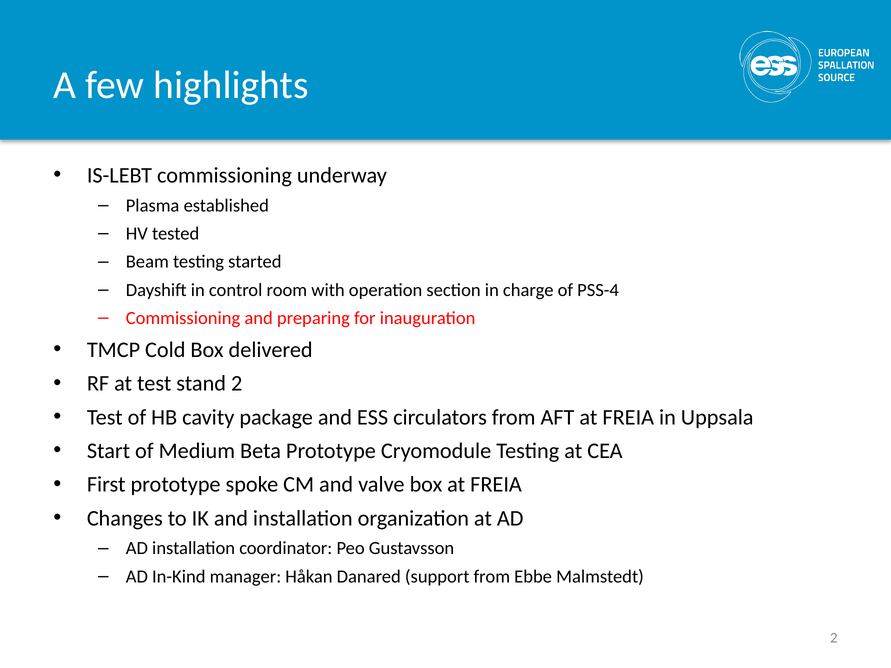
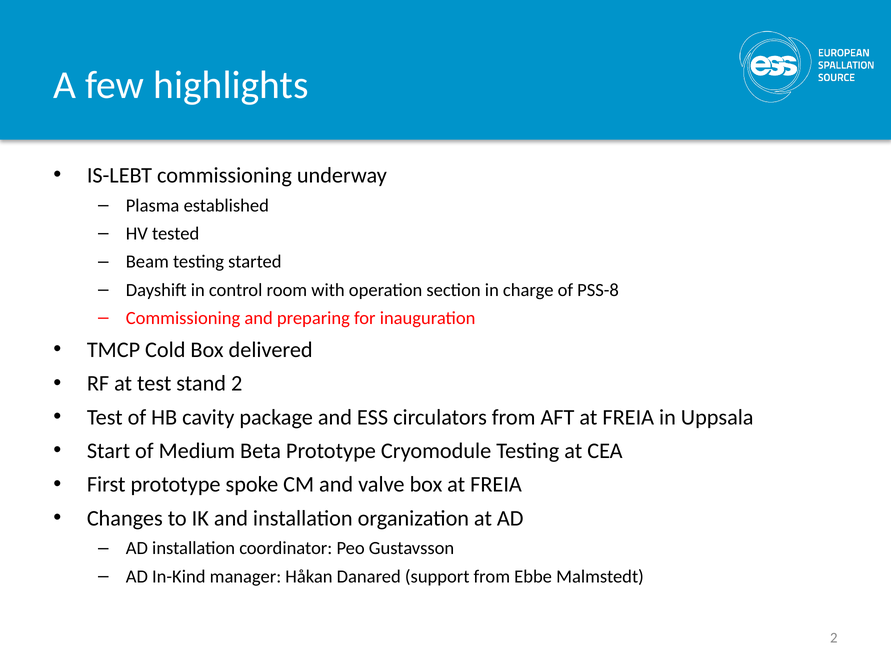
PSS-4: PSS-4 -> PSS-8
